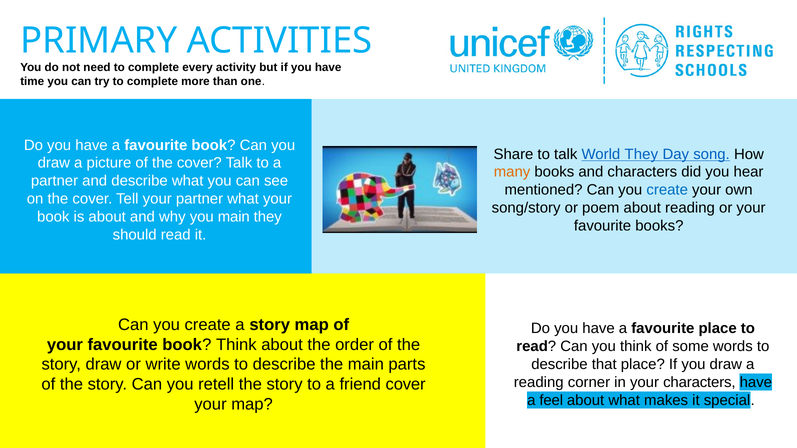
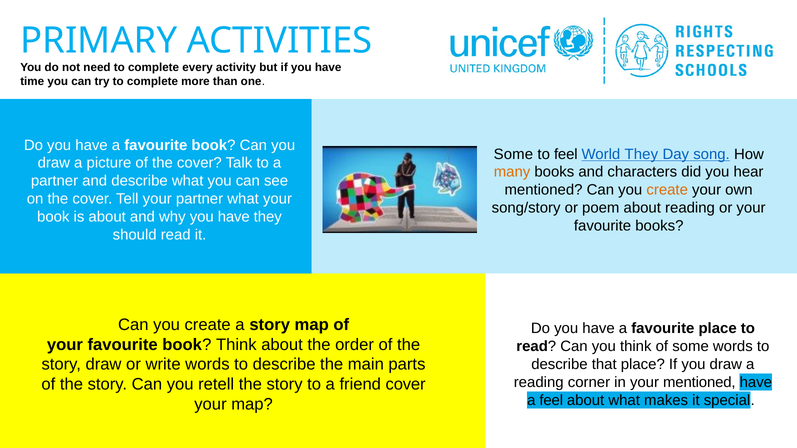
Share at (514, 154): Share -> Some
to talk: talk -> feel
create at (667, 190) colour: blue -> orange
why you main: main -> have
your characters: characters -> mentioned
